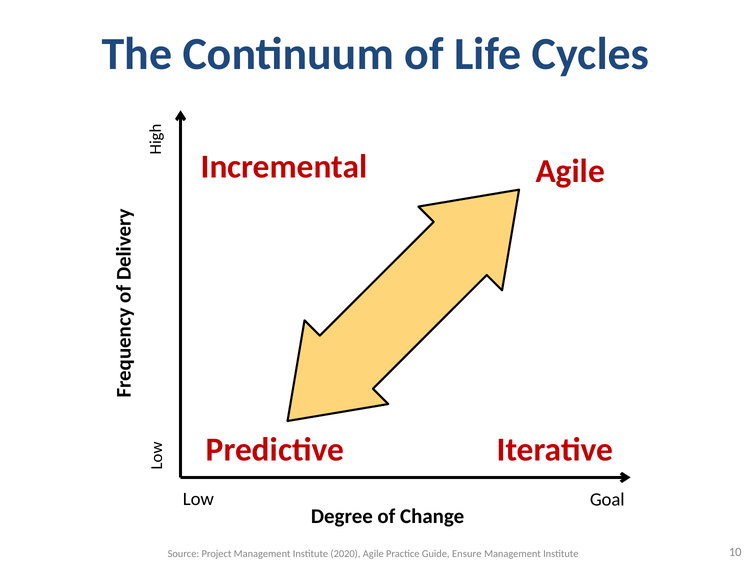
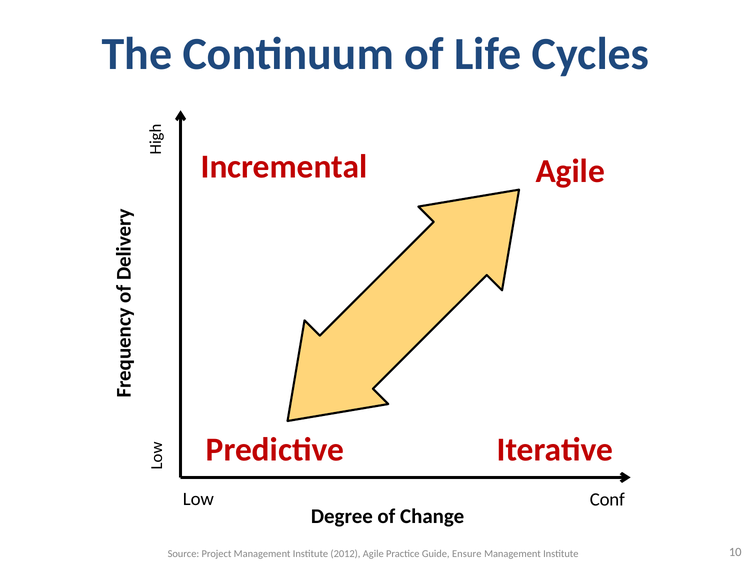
Goal: Goal -> Conf
2020: 2020 -> 2012
